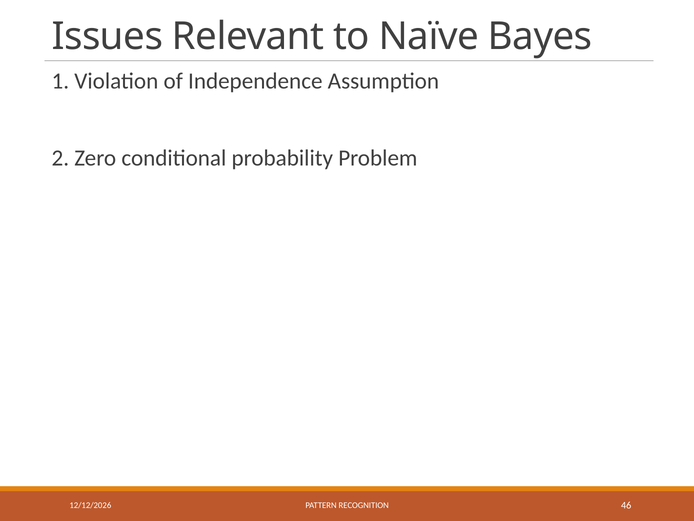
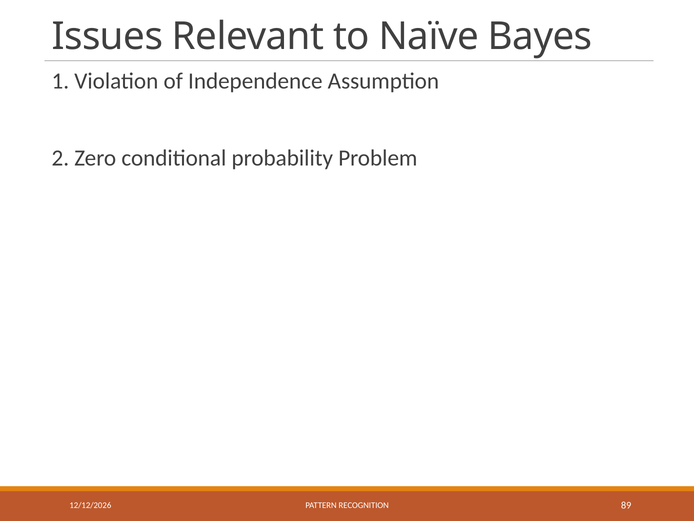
46: 46 -> 89
